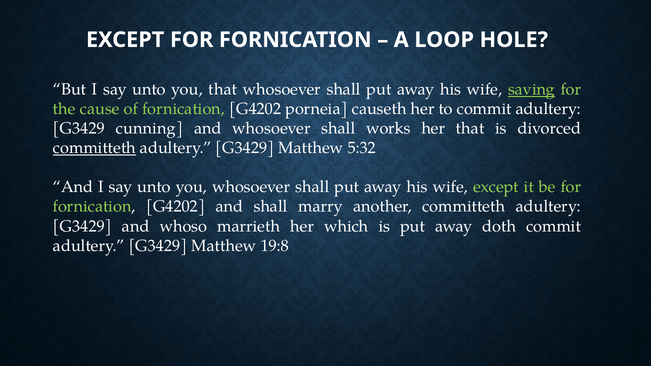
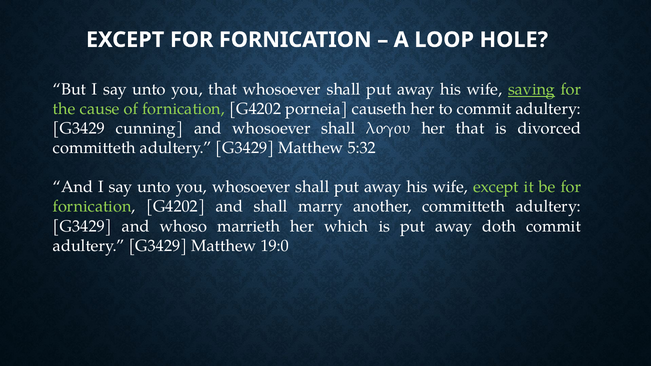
works: works -> λογου
committeth at (94, 148) underline: present -> none
19:8: 19:8 -> 19:0
